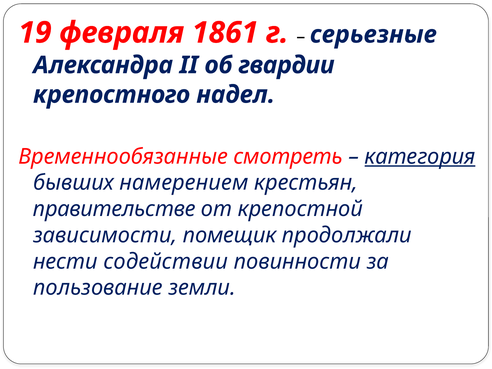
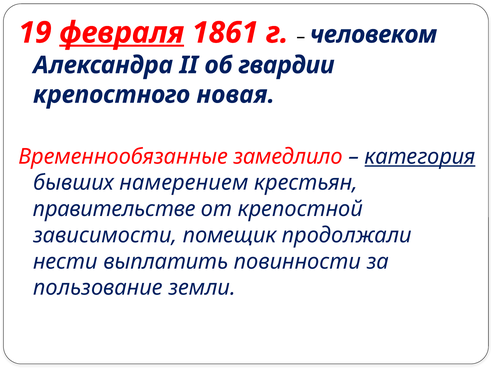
февраля underline: none -> present
серьезные: серьезные -> человеком
надел: надел -> новая
смотреть: смотреть -> замедлило
содействии: содействии -> выплатить
